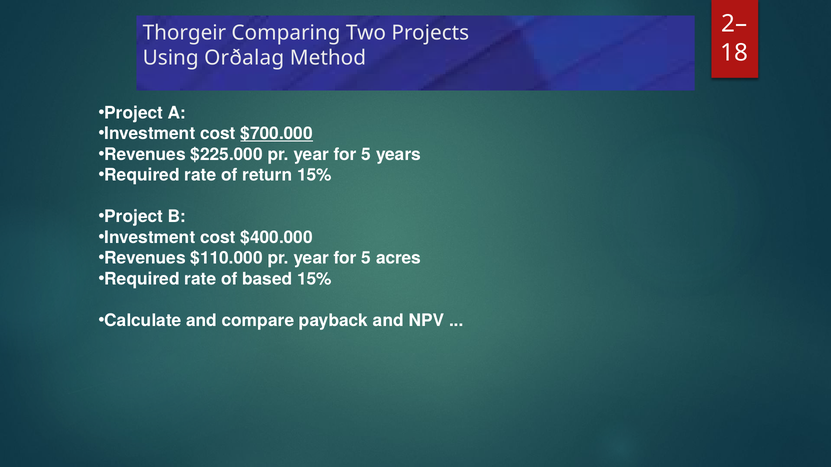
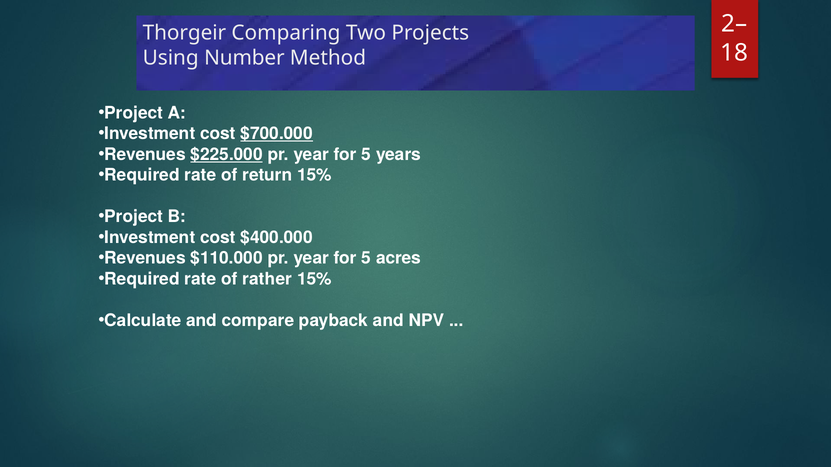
Orðalag: Orðalag -> Number
$225.000 underline: none -> present
based: based -> rather
